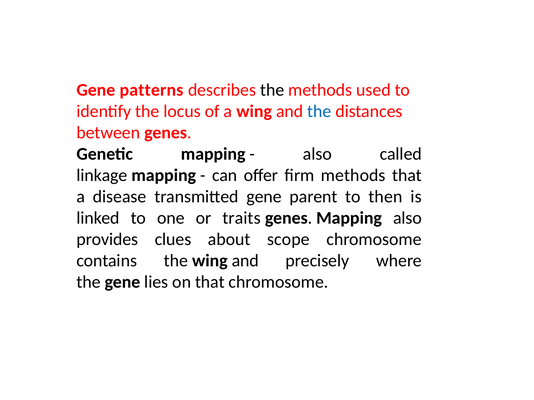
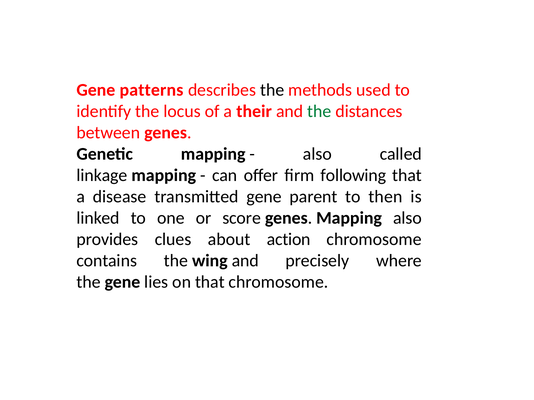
a wing: wing -> their
the at (319, 112) colour: blue -> green
firm methods: methods -> following
traits: traits -> score
scope: scope -> action
